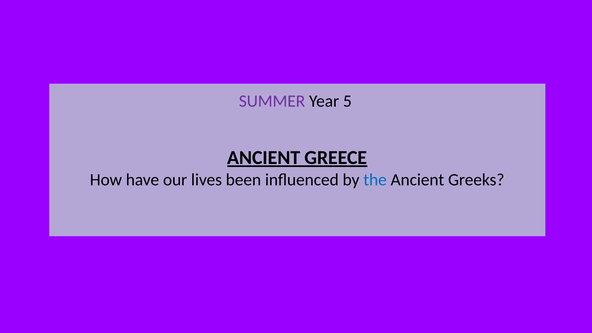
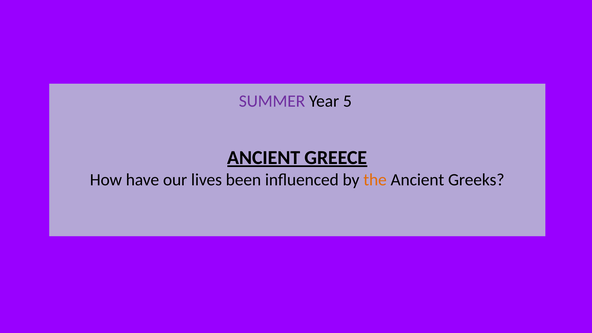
the colour: blue -> orange
